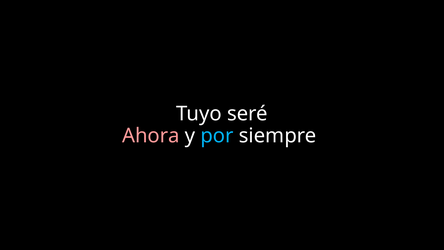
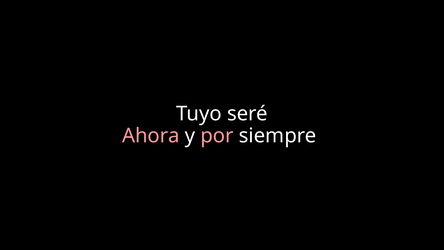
por colour: light blue -> pink
